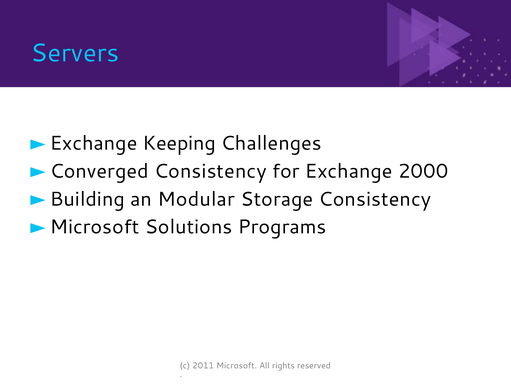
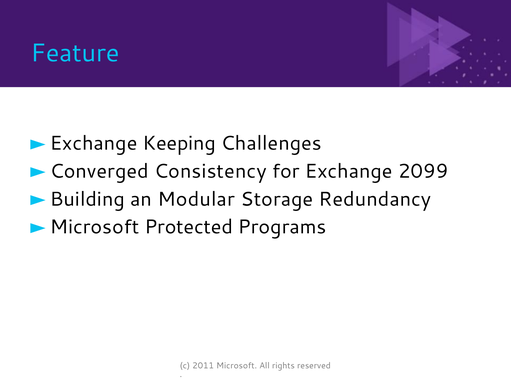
Servers: Servers -> Feature
2000: 2000 -> 2099
Storage Consistency: Consistency -> Redundancy
Solutions: Solutions -> Protected
